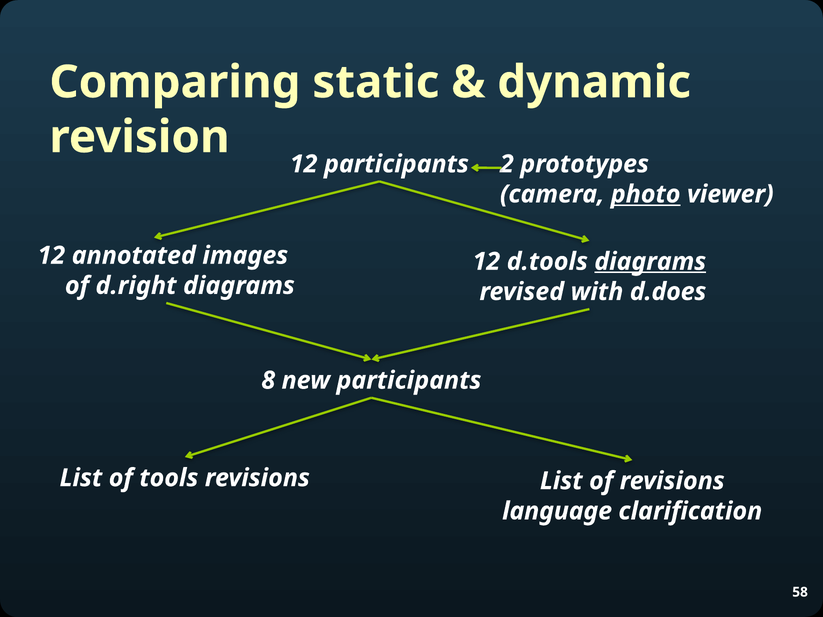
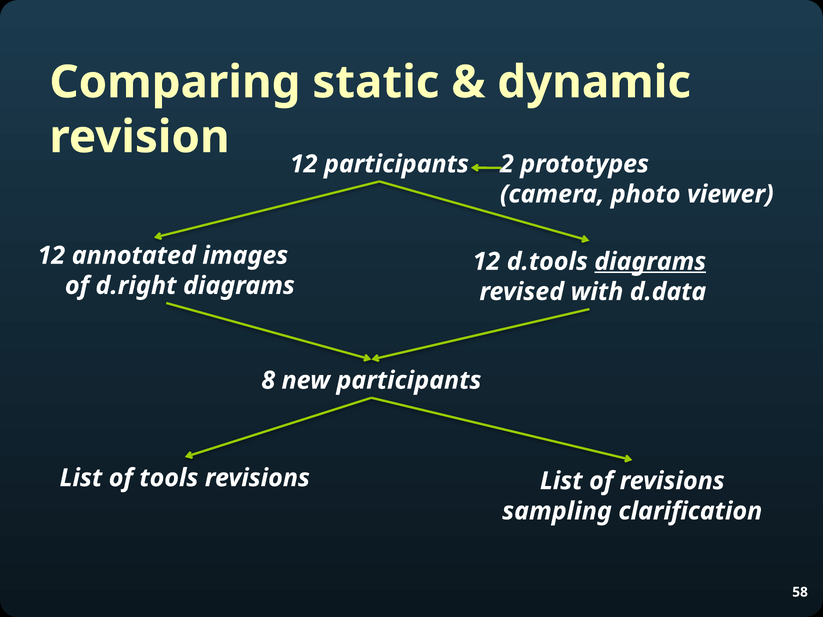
photo underline: present -> none
d.does: d.does -> d.data
language: language -> sampling
